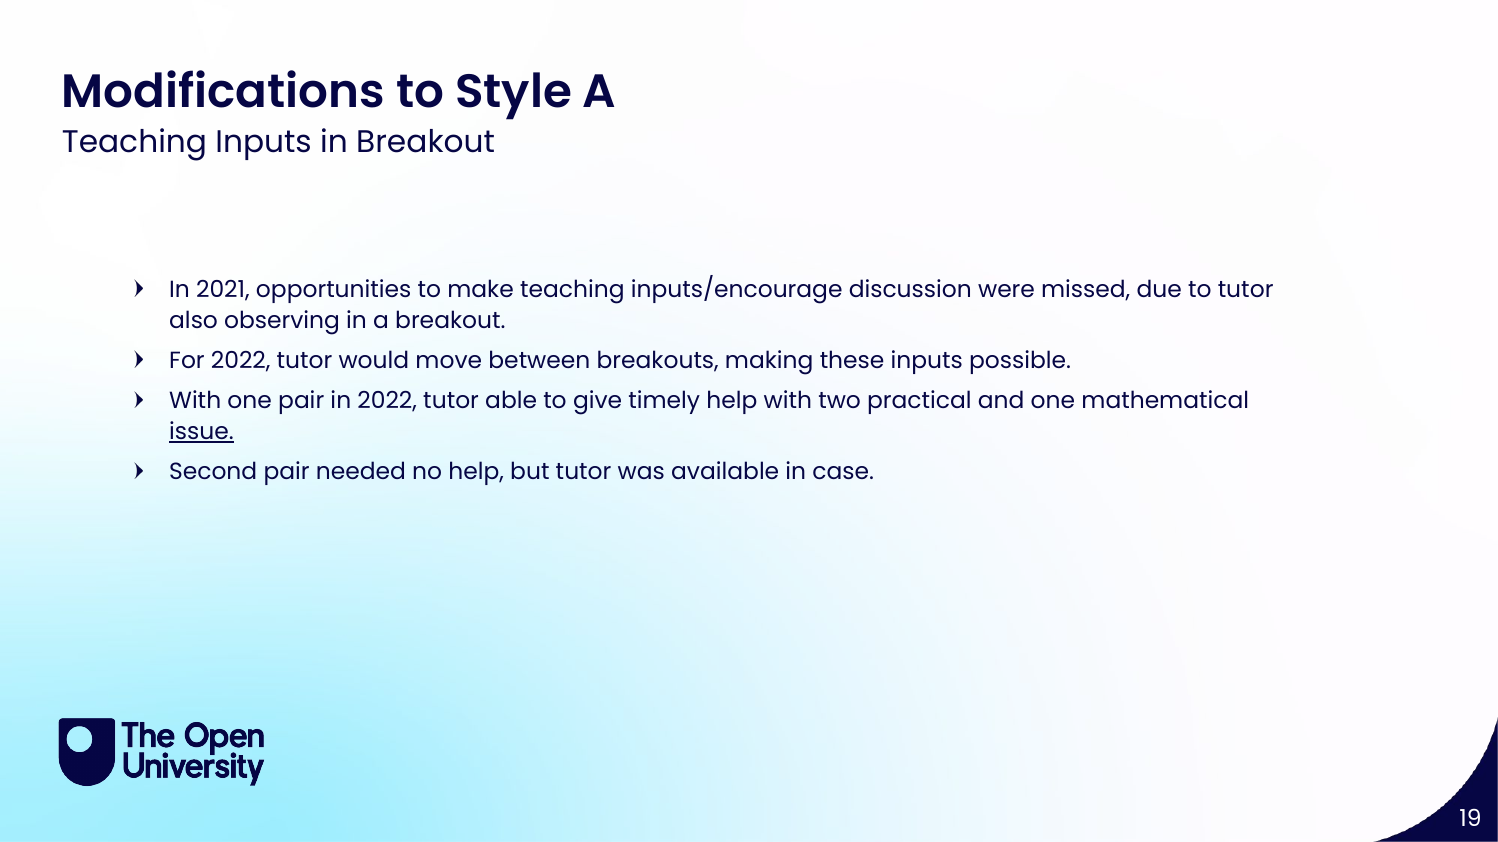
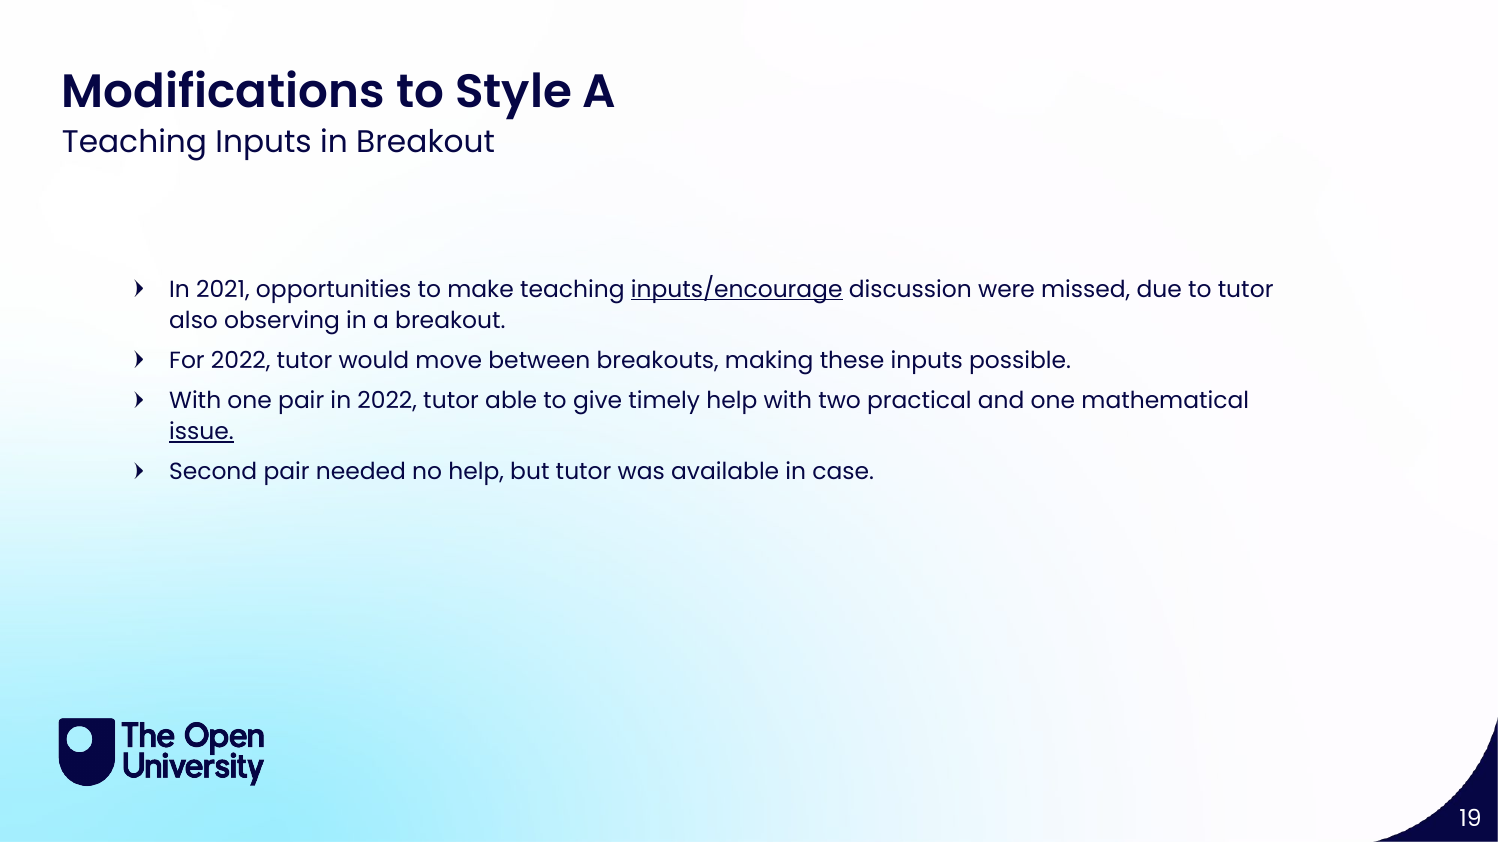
inputs/encourage underline: none -> present
